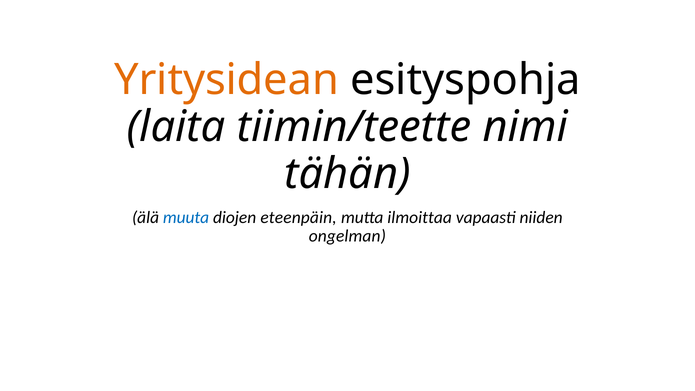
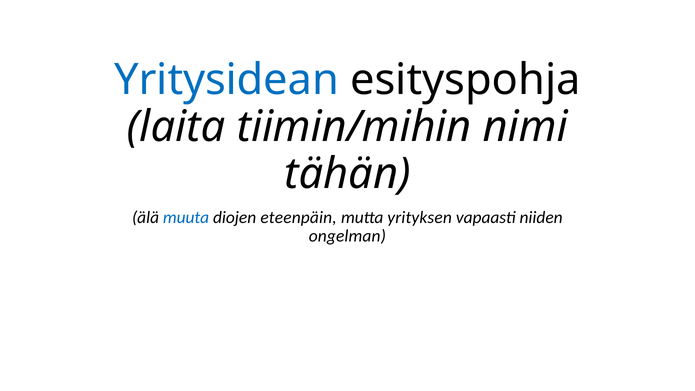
Yritysidean colour: orange -> blue
tiimin/teette: tiimin/teette -> tiimin/mihin
ilmoittaa: ilmoittaa -> yrityksen
